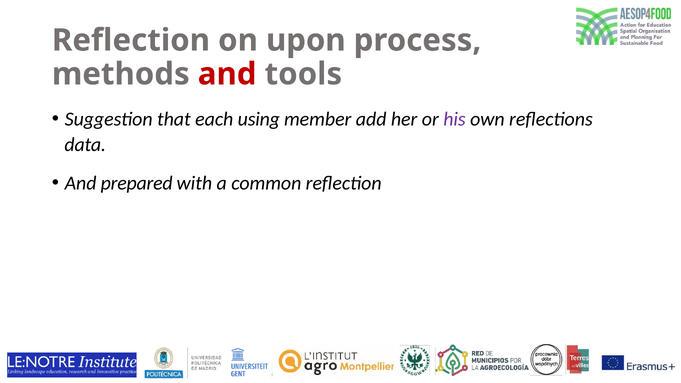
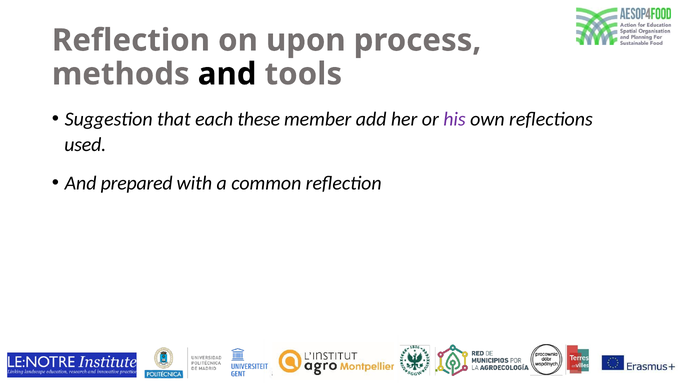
and at (227, 74) colour: red -> black
using: using -> these
data: data -> used
